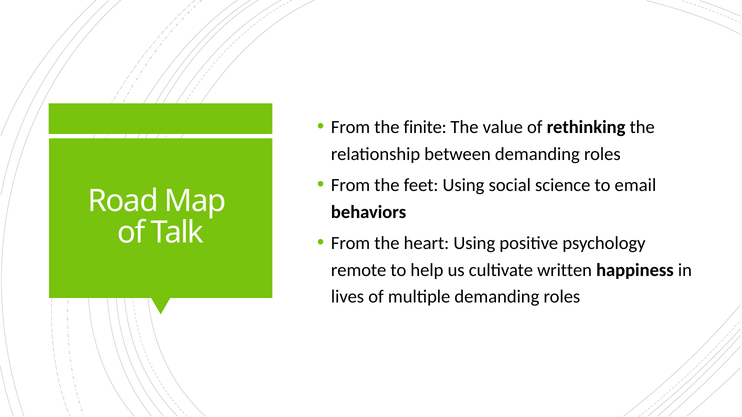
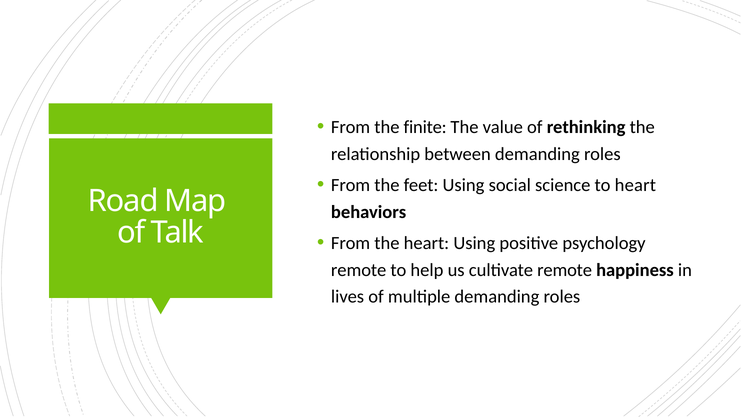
to email: email -> heart
cultivate written: written -> remote
